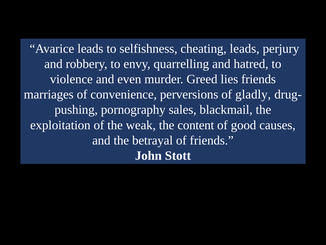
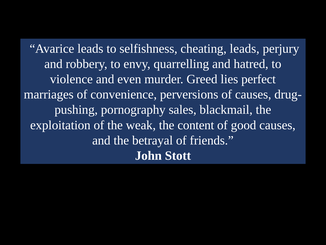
lies friends: friends -> perfect
of gladly: gladly -> causes
